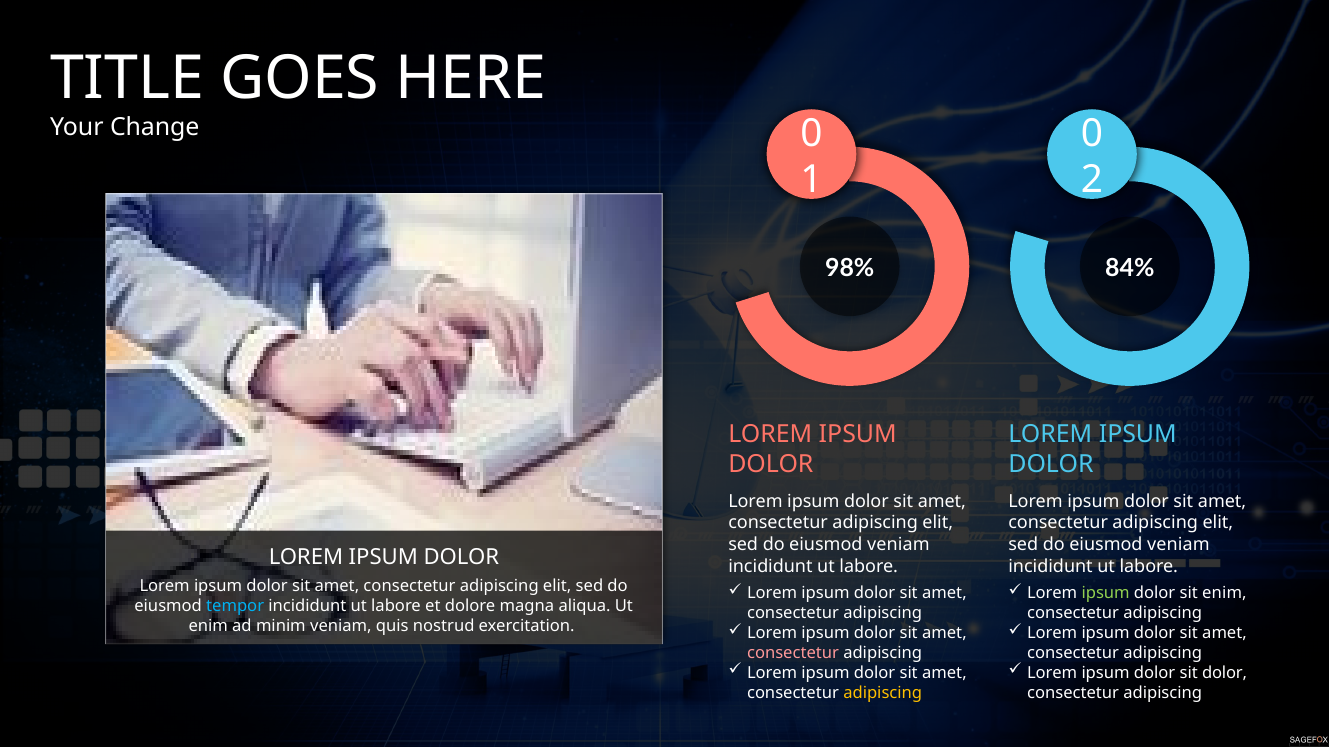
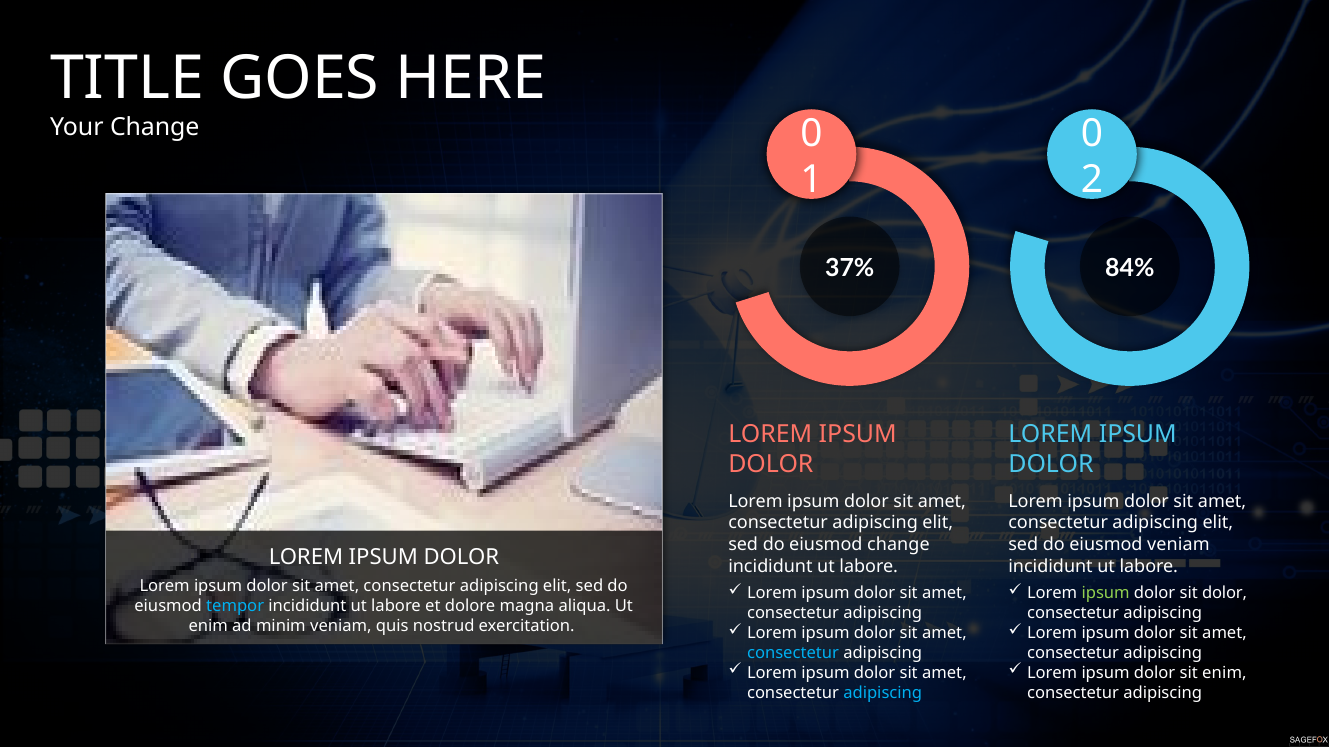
98%: 98% -> 37%
veniam at (898, 545): veniam -> change
sit enim: enim -> dolor
consectetur at (793, 654) colour: pink -> light blue
sit dolor: dolor -> enim
adipiscing at (883, 693) colour: yellow -> light blue
